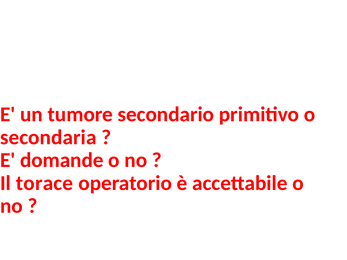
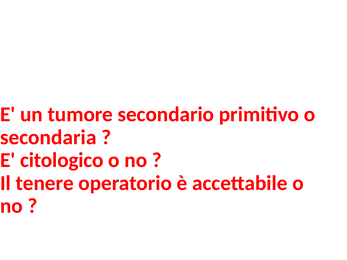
E domande: domande -> citologico
torace: torace -> tenere
